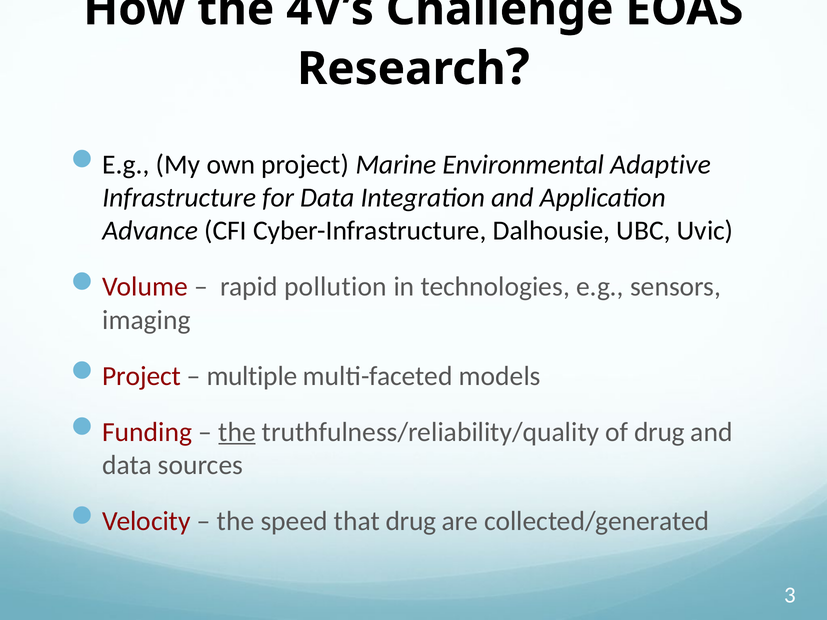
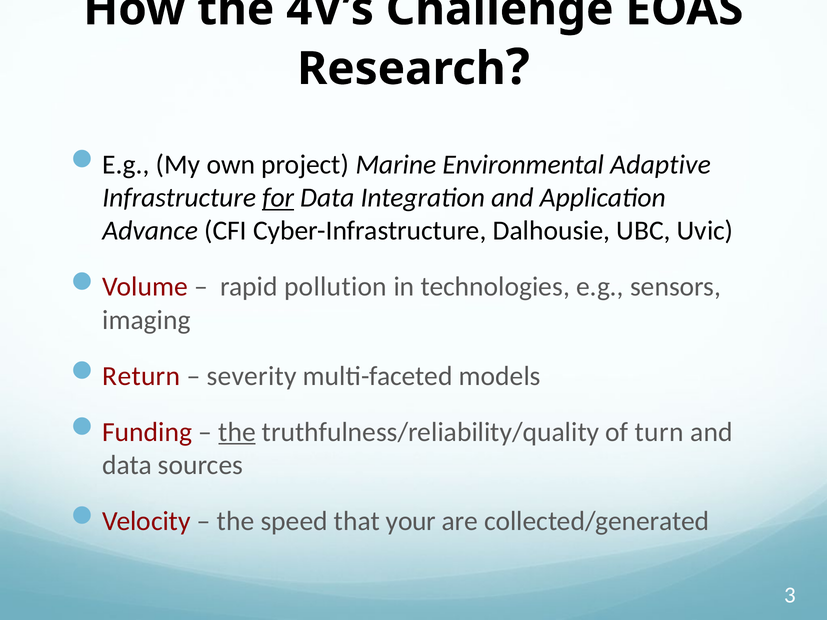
for underline: none -> present
Project at (142, 376): Project -> Return
multiple: multiple -> severity
of drug: drug -> turn
that drug: drug -> your
